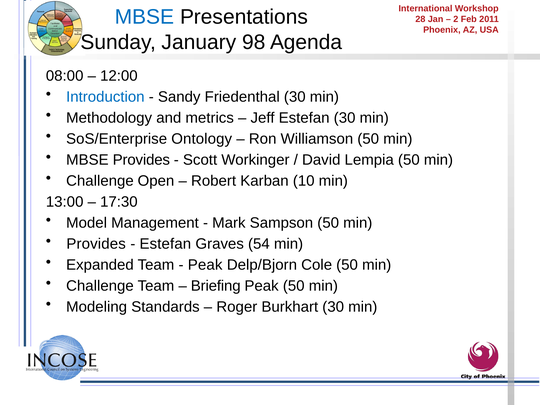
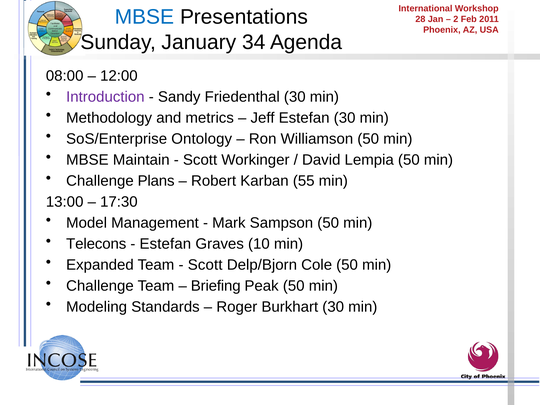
98: 98 -> 34
Introduction colour: blue -> purple
MBSE Provides: Provides -> Maintain
Open: Open -> Plans
10: 10 -> 55
Provides at (96, 244): Provides -> Telecons
54: 54 -> 10
Peak at (205, 265): Peak -> Scott
